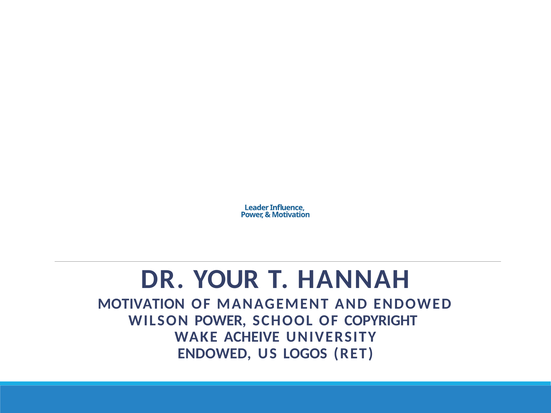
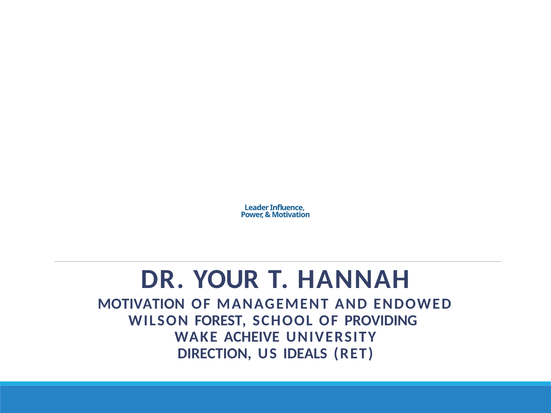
WILSON POWER: POWER -> FOREST
COPYRIGHT: COPYRIGHT -> PROVIDING
ENDOWED at (214, 354): ENDOWED -> DIRECTION
LOGOS: LOGOS -> IDEALS
